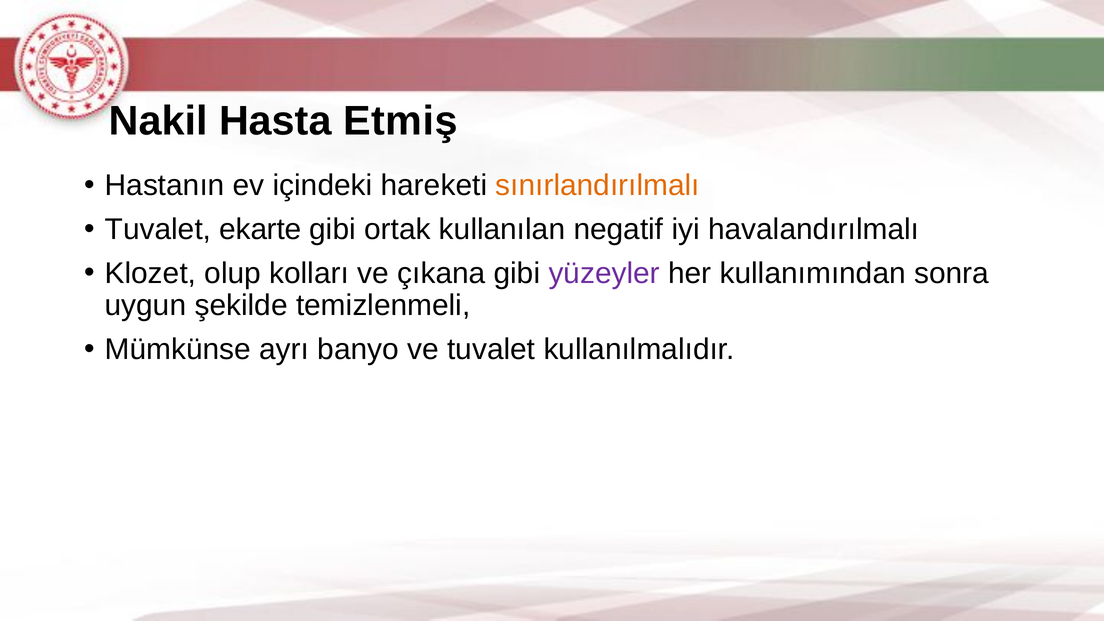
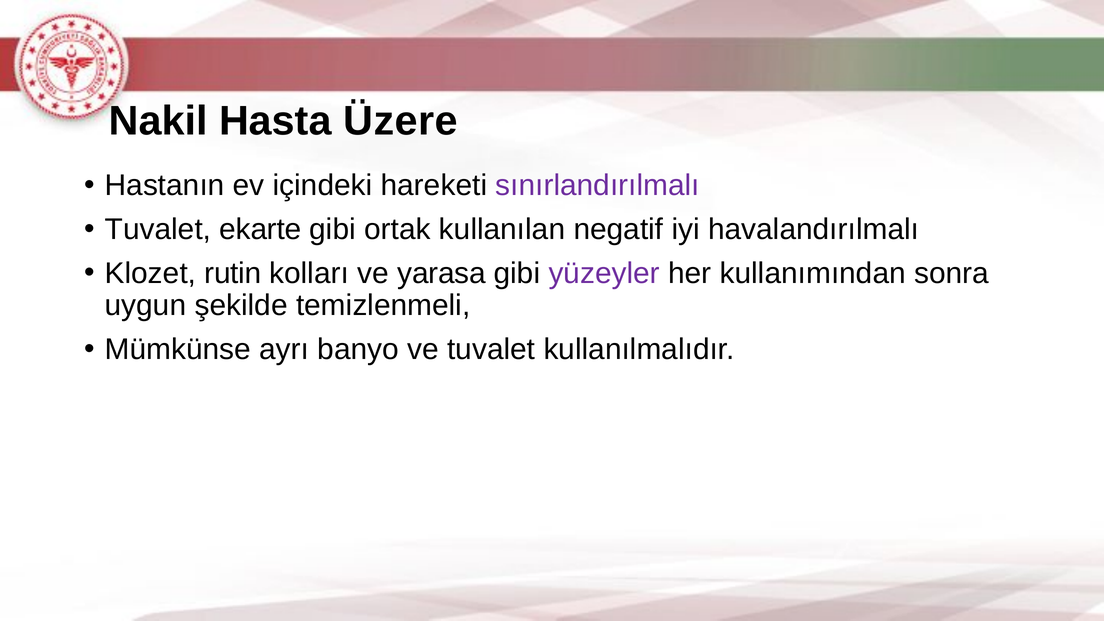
Etmiş: Etmiş -> Üzere
sınırlandırılmalı colour: orange -> purple
olup: olup -> rutin
çıkana: çıkana -> yarasa
